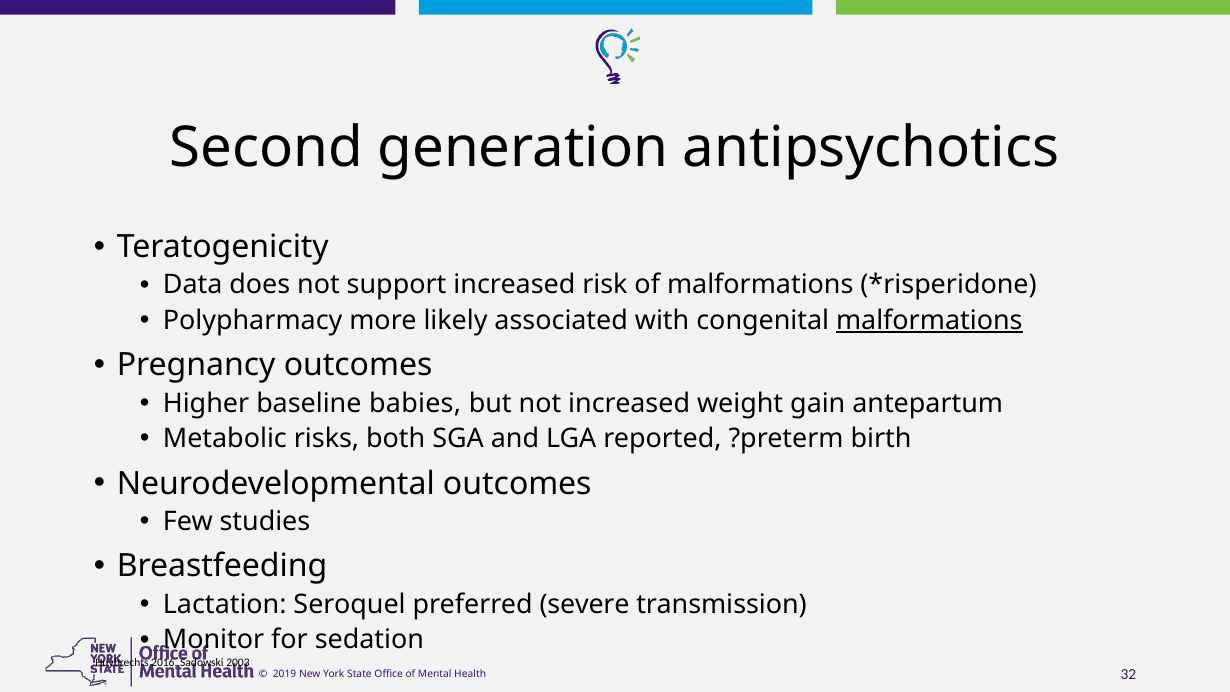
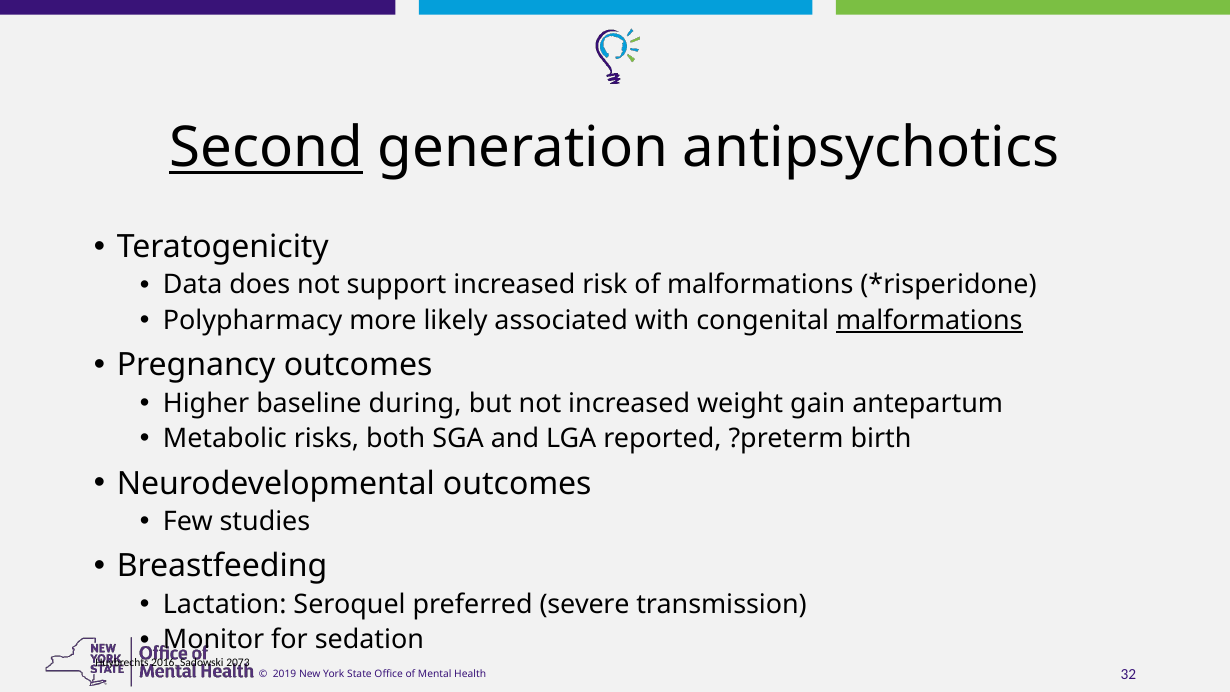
Second underline: none -> present
babies: babies -> during
2003: 2003 -> 2073
